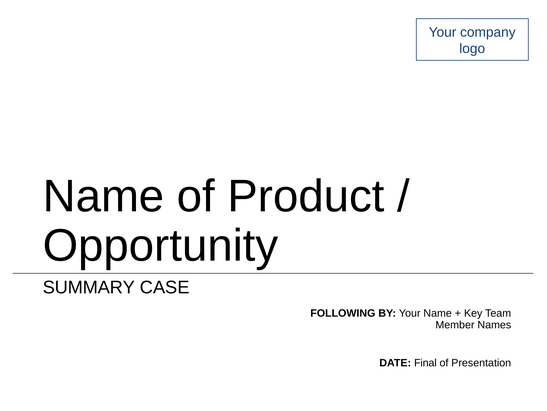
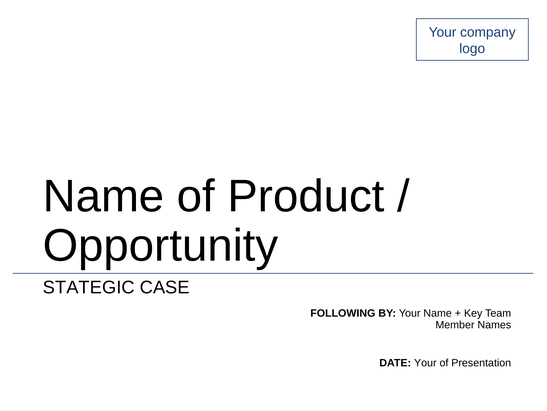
SUMMARY: SUMMARY -> STATEGIC
DATE Final: Final -> Your
